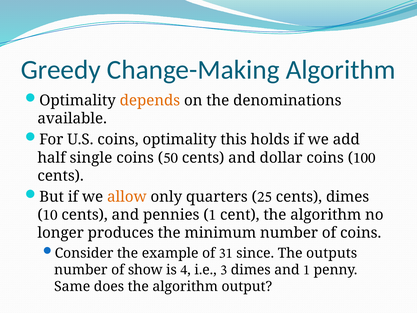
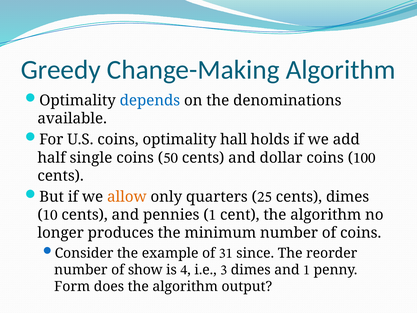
depends colour: orange -> blue
this: this -> hall
outputs: outputs -> reorder
Same: Same -> Form
